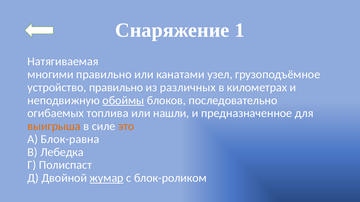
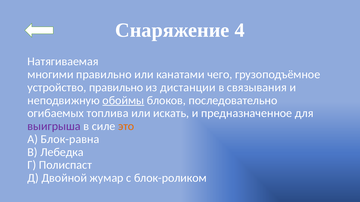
1: 1 -> 4
узел: узел -> чего
различных: различных -> дистанции
километрах: километрах -> связывания
нашли: нашли -> искать
выигрыша colour: orange -> purple
жумар underline: present -> none
